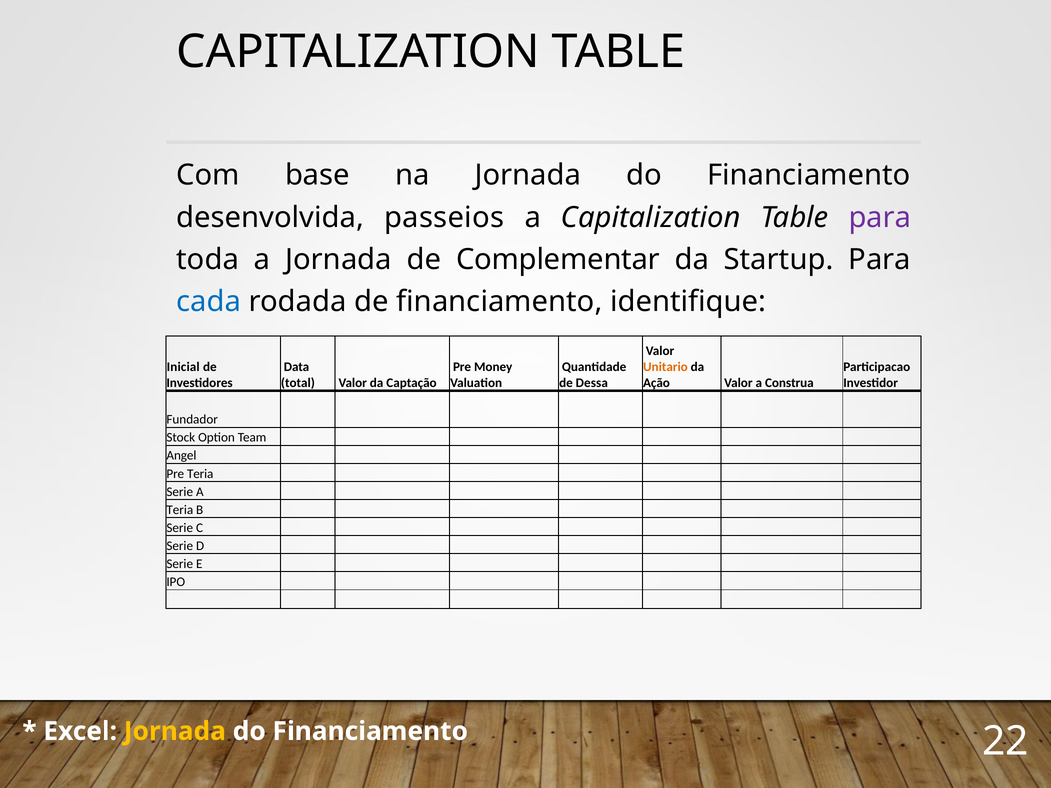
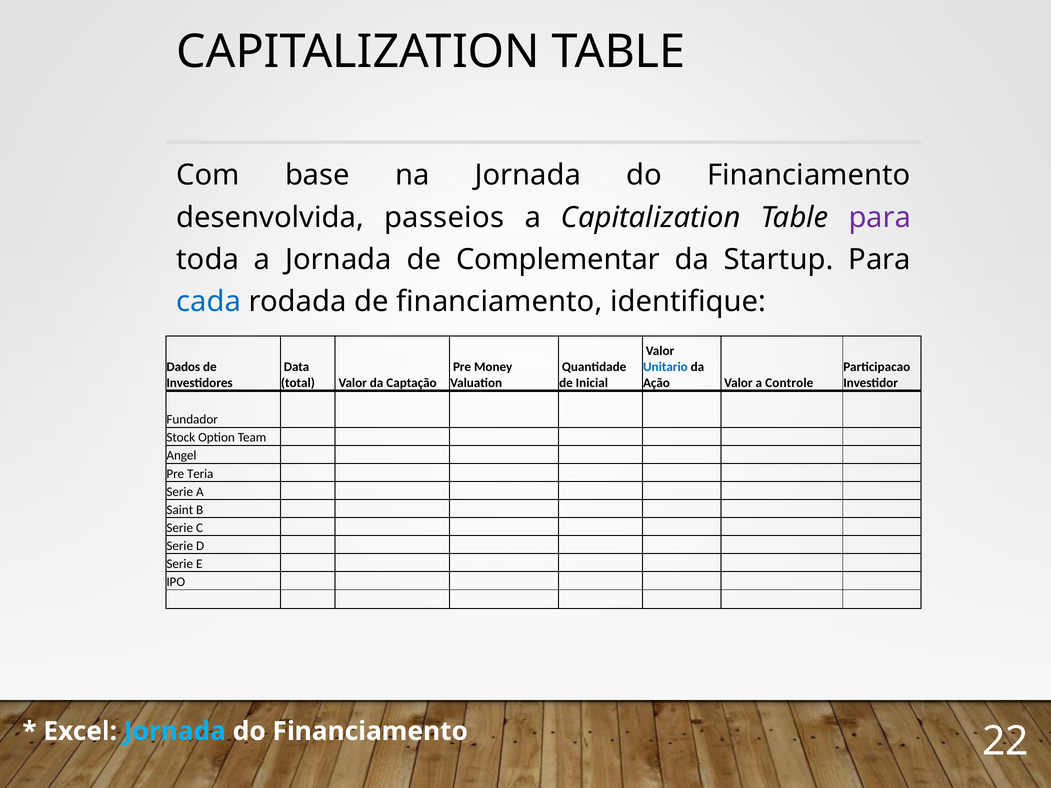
Inicial: Inicial -> Dados
Unitario colour: orange -> blue
Dessa: Dessa -> Inicial
Construa: Construa -> Controle
Teria at (180, 510): Teria -> Saint
Jornada at (175, 731) colour: yellow -> light blue
